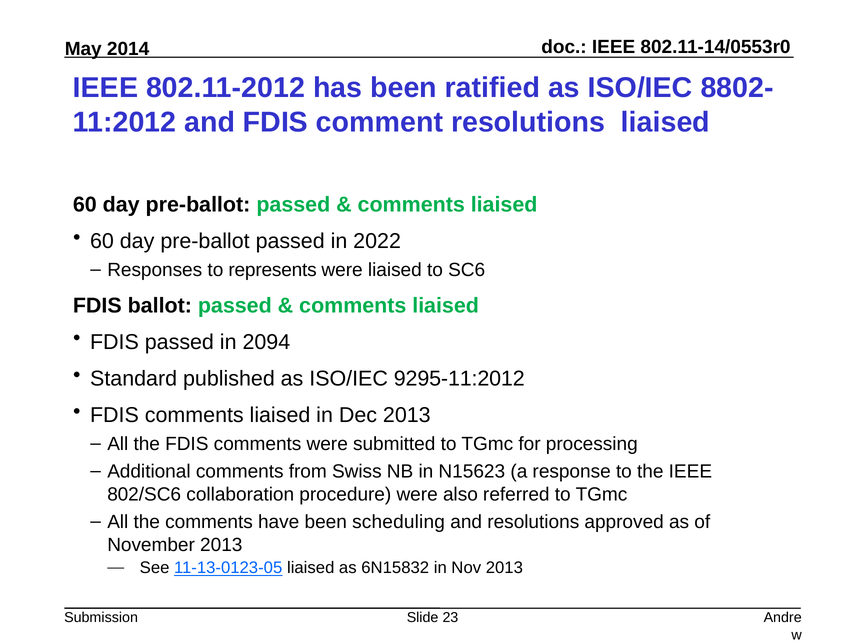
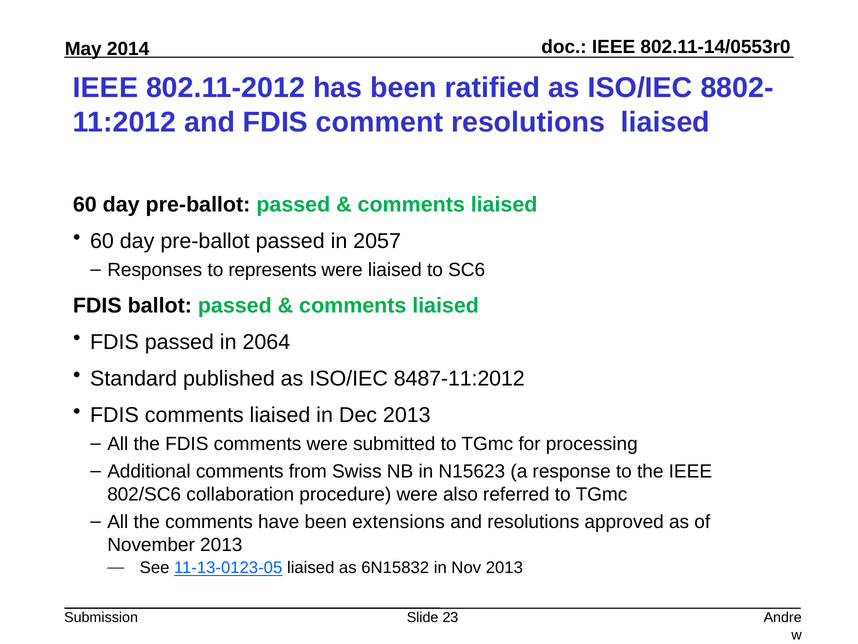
2022: 2022 -> 2057
2094: 2094 -> 2064
9295-11:2012: 9295-11:2012 -> 8487-11:2012
scheduling: scheduling -> extensions
